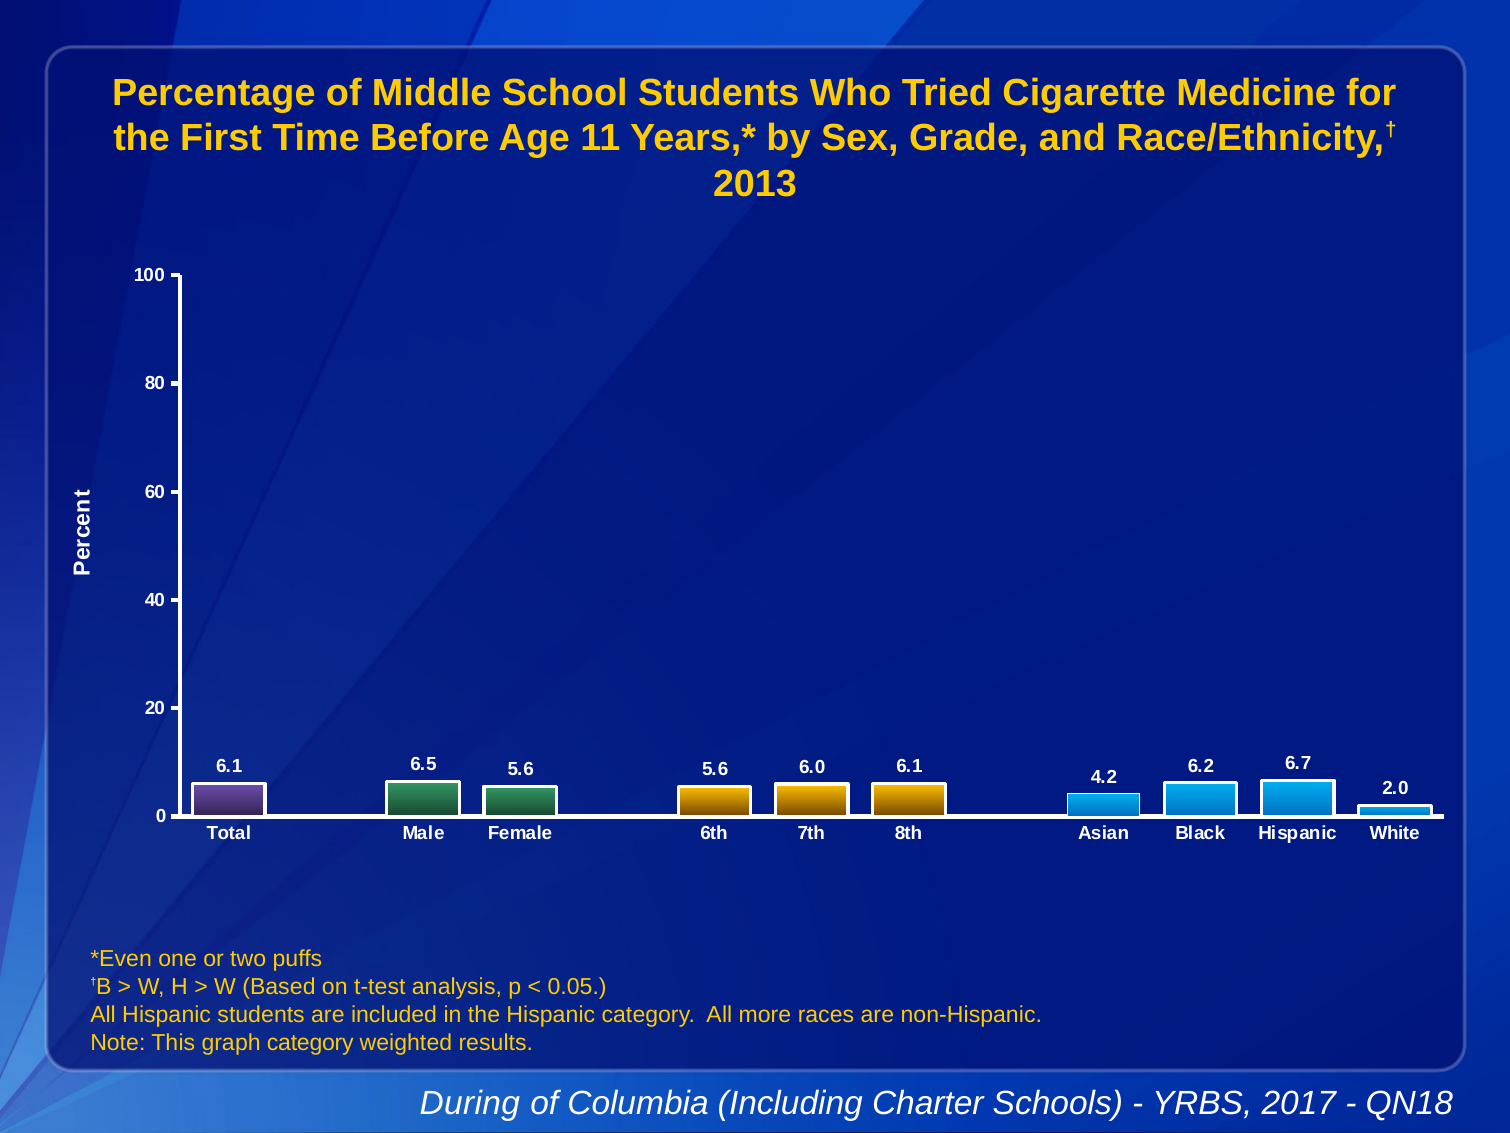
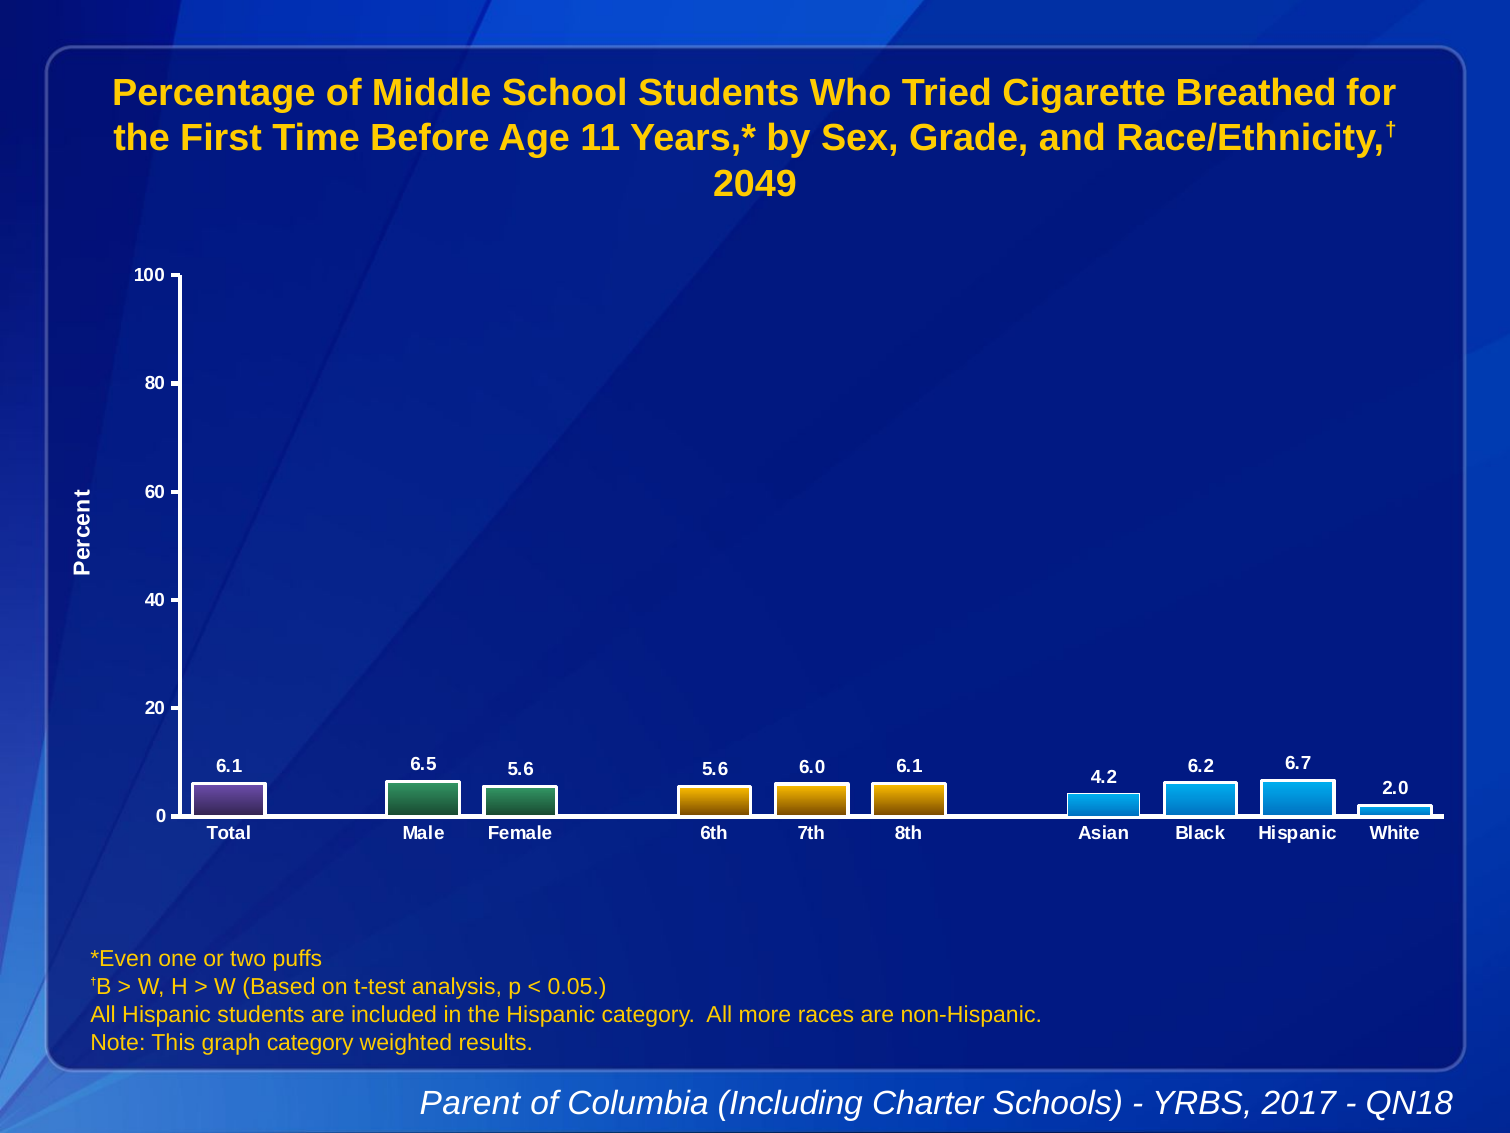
Medicine: Medicine -> Breathed
2013: 2013 -> 2049
During: During -> Parent
